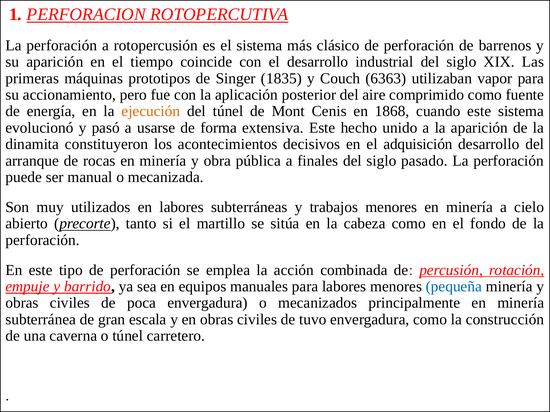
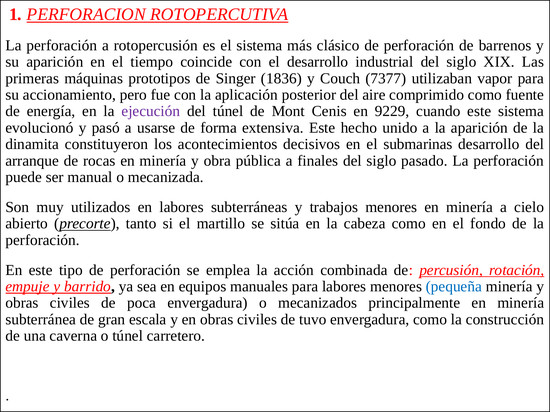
1835: 1835 -> 1836
6363: 6363 -> 7377
ejecución colour: orange -> purple
1868: 1868 -> 9229
adquisición: adquisición -> submarinas
